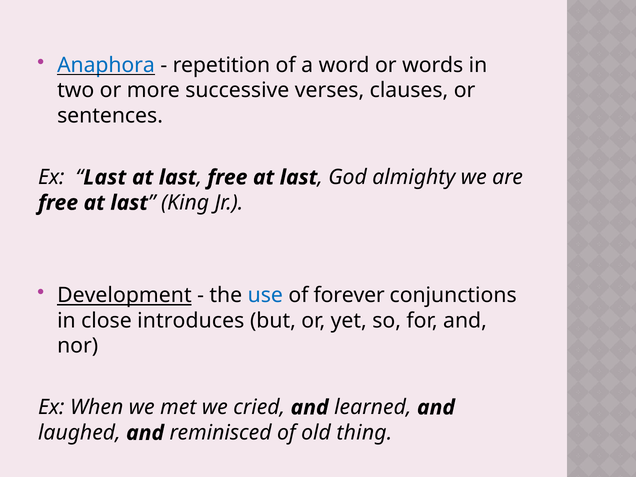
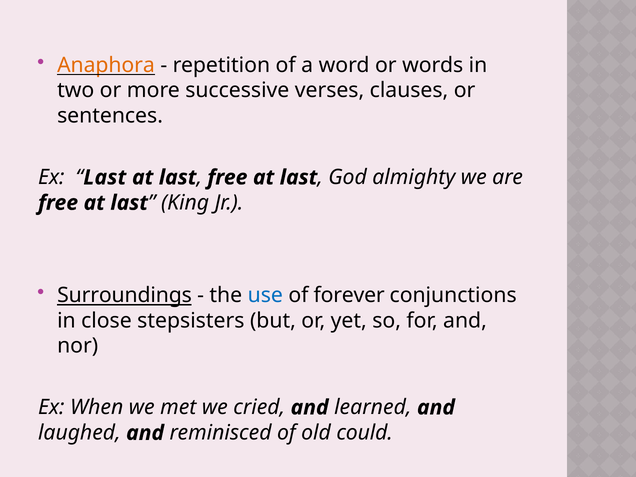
Anaphora colour: blue -> orange
Development: Development -> Surroundings
introduces: introduces -> stepsisters
thing: thing -> could
